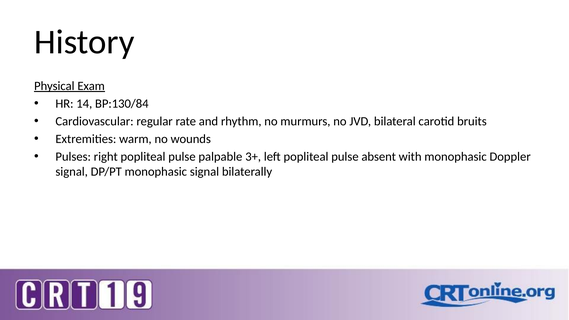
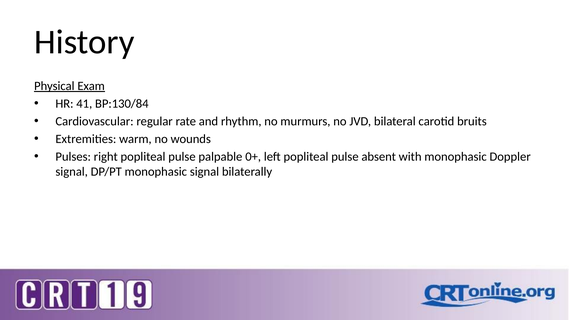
14: 14 -> 41
3+: 3+ -> 0+
